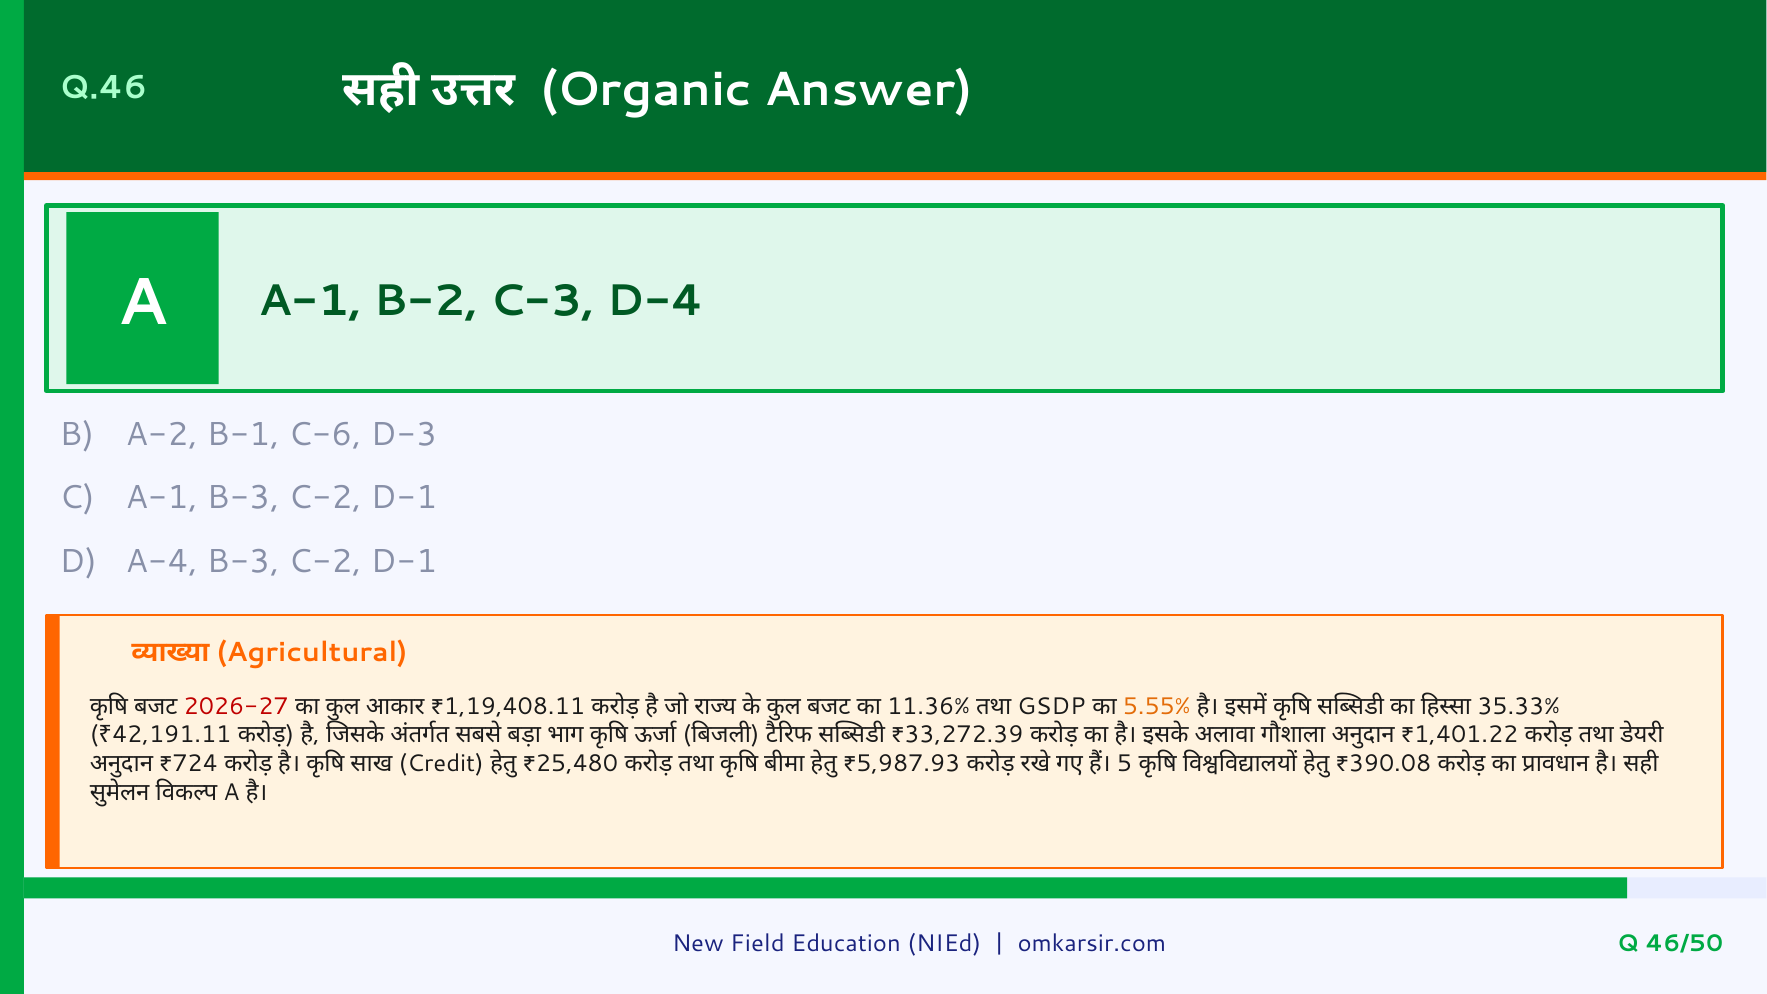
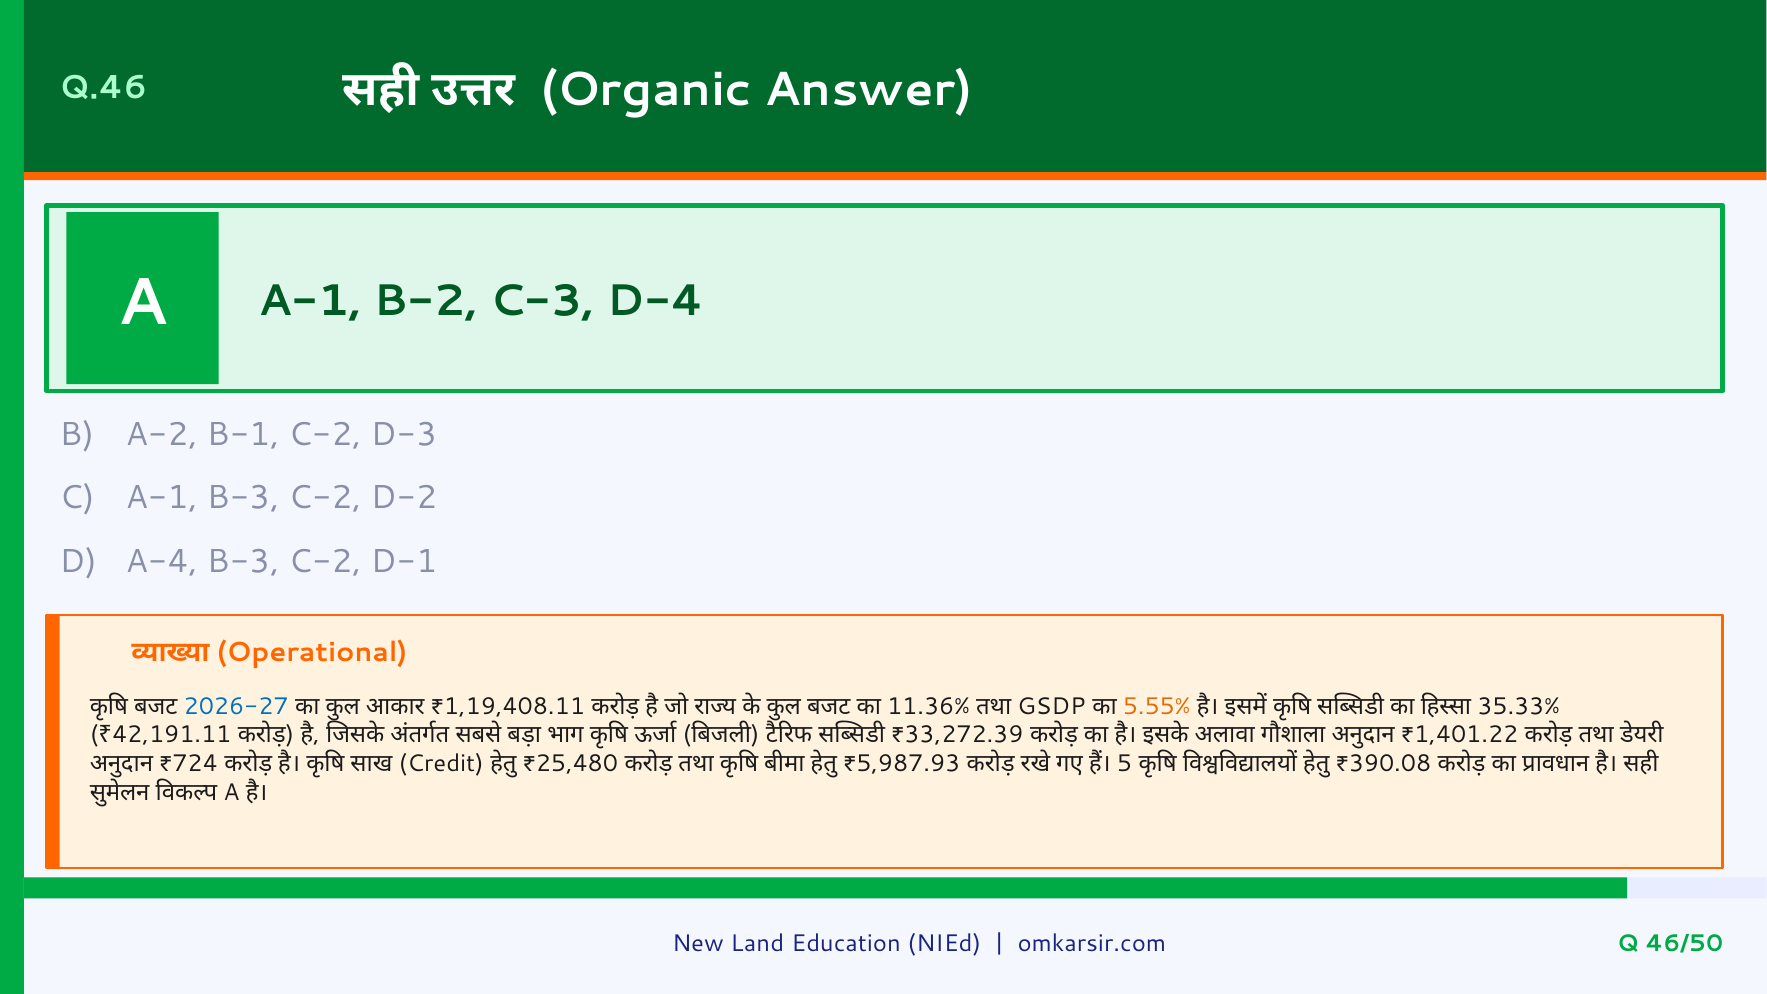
B-1 C-6: C-6 -> C-2
A-1 B-3 C-2 D-1: D-1 -> D-2
Agricultural: Agricultural -> Operational
2026-27 colour: red -> blue
Field: Field -> Land
